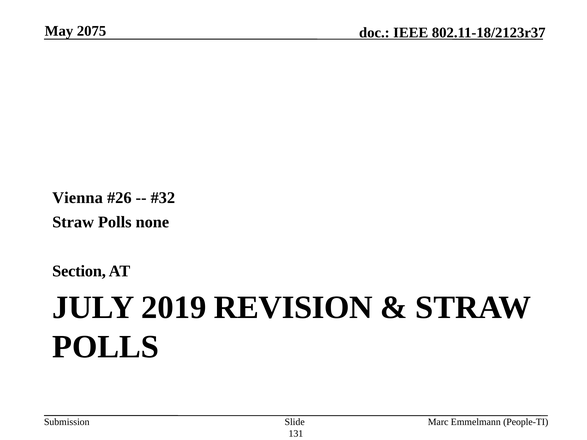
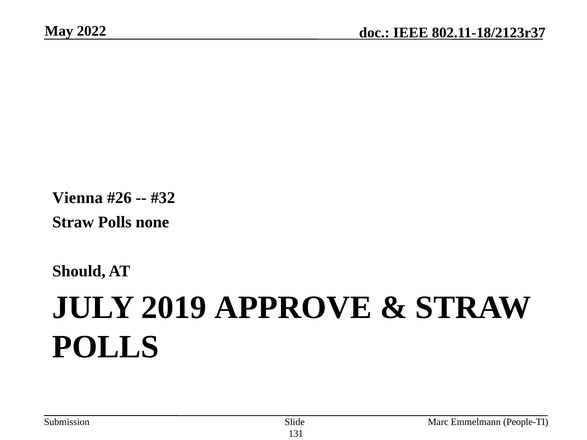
2075: 2075 -> 2022
Section: Section -> Should
REVISION: REVISION -> APPROVE
